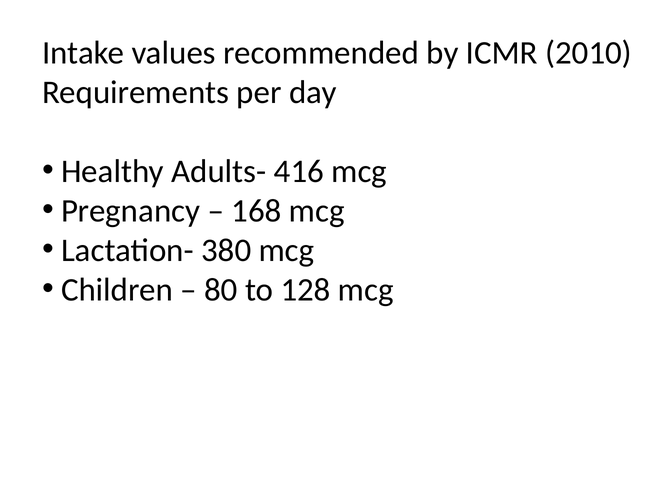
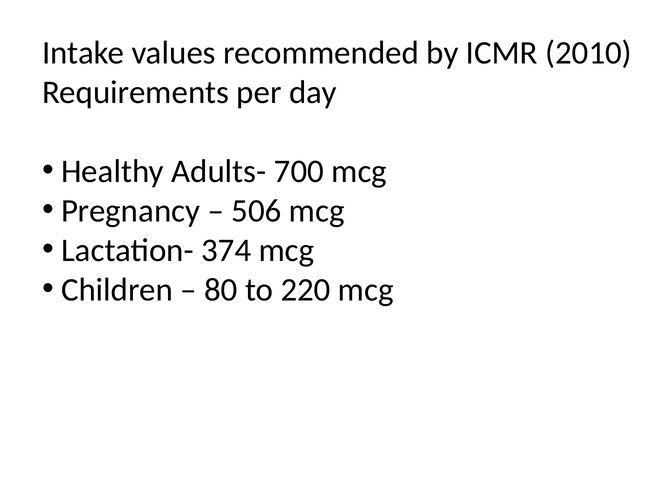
416: 416 -> 700
168: 168 -> 506
380: 380 -> 374
128: 128 -> 220
